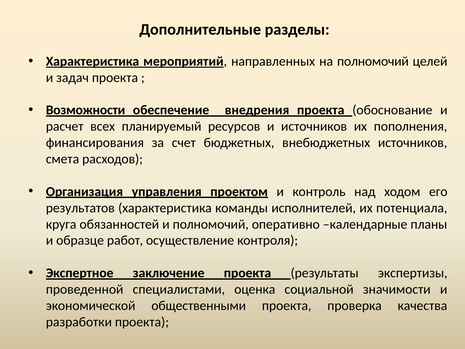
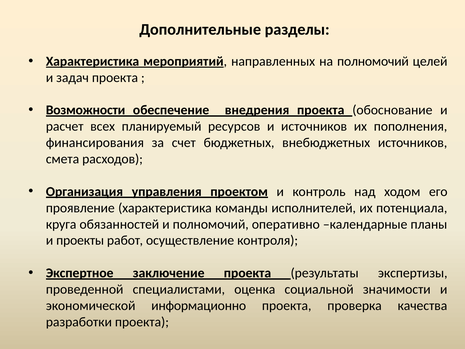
результатов: результатов -> проявление
образце: образце -> проекты
общественными: общественными -> информационно
